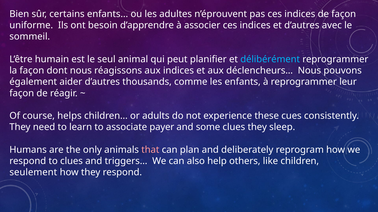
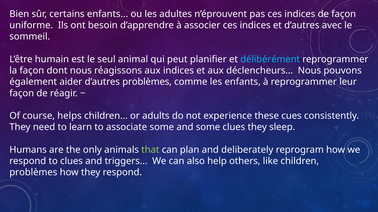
d’autres thousands: thousands -> problèmes
associate payer: payer -> some
that colour: pink -> light green
seulement at (33, 173): seulement -> problèmes
